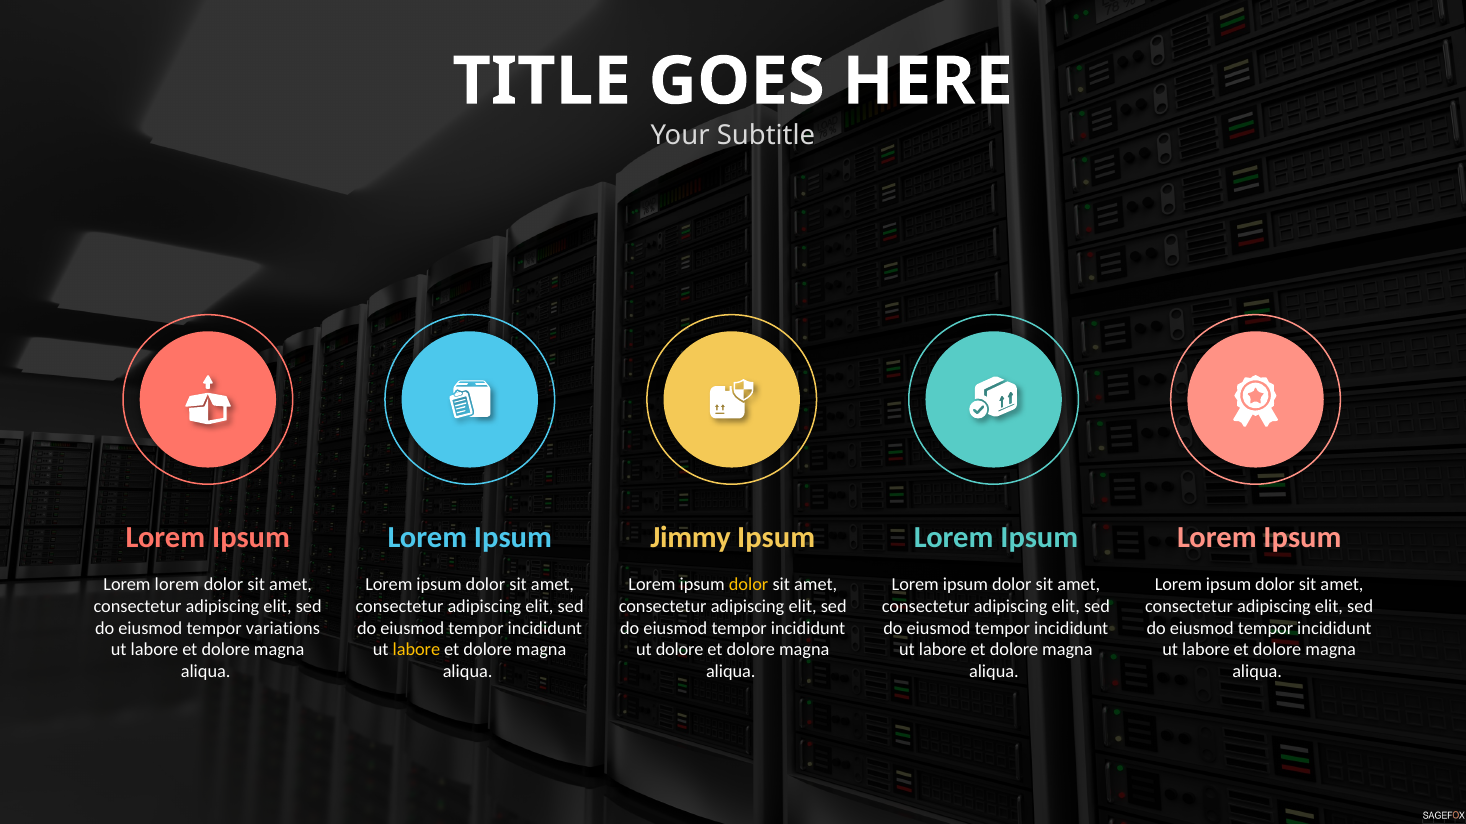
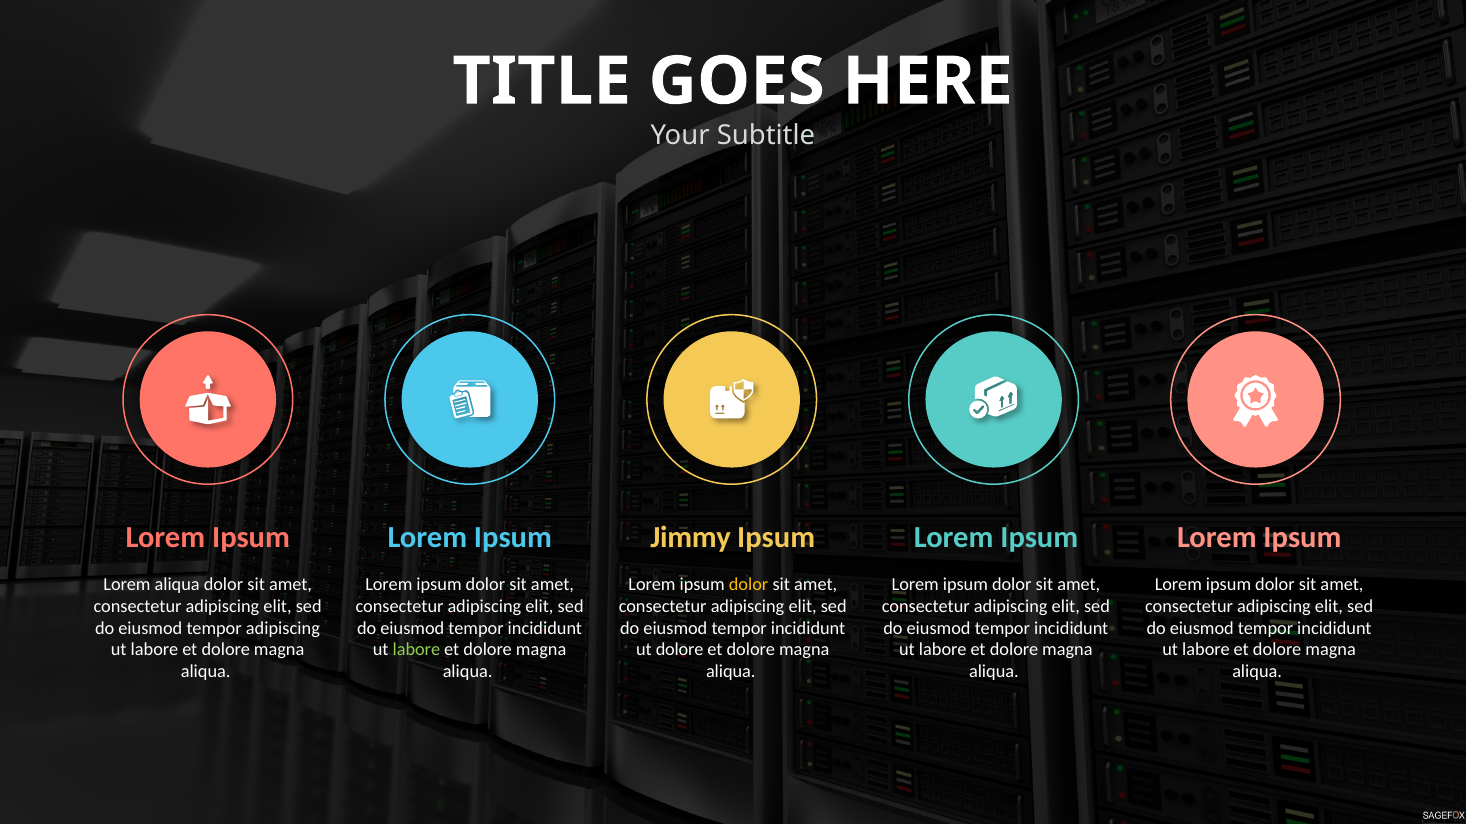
Lorem lorem: lorem -> aliqua
tempor variations: variations -> adipiscing
labore at (416, 650) colour: yellow -> light green
